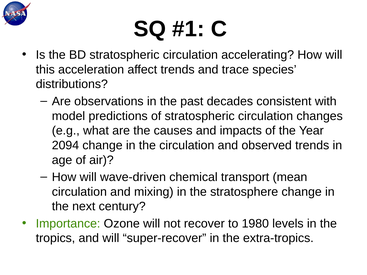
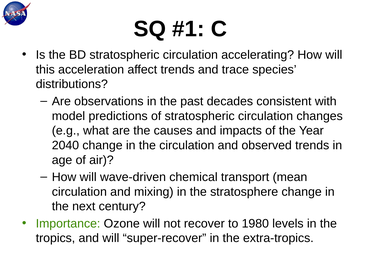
2094: 2094 -> 2040
